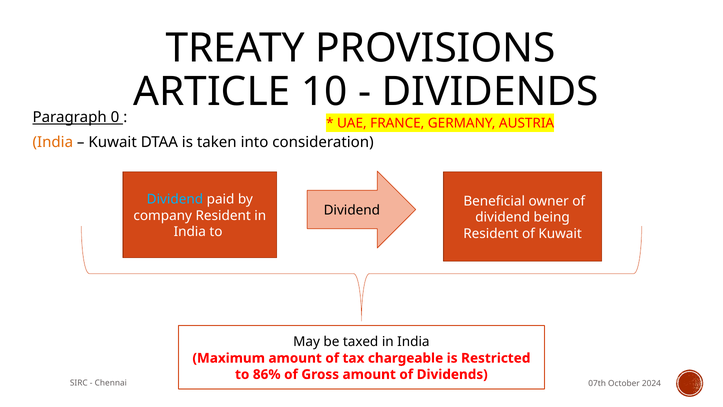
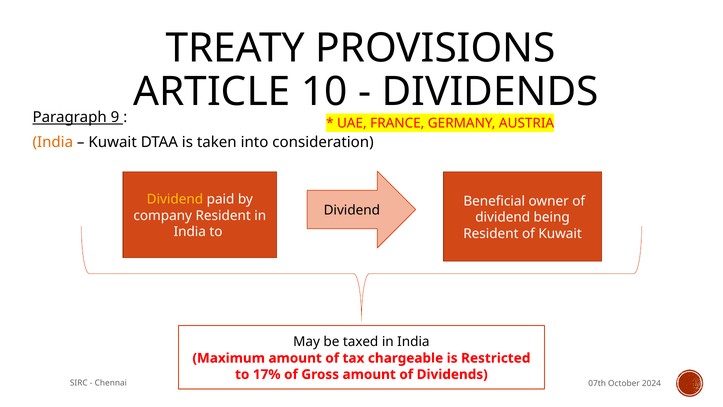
0: 0 -> 9
Dividend at (175, 199) colour: light blue -> yellow
86%: 86% -> 17%
